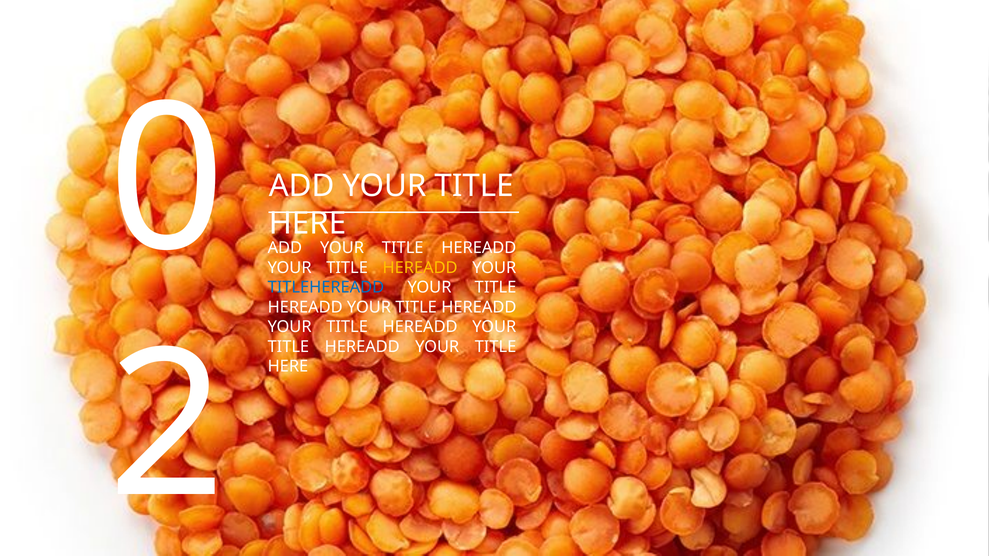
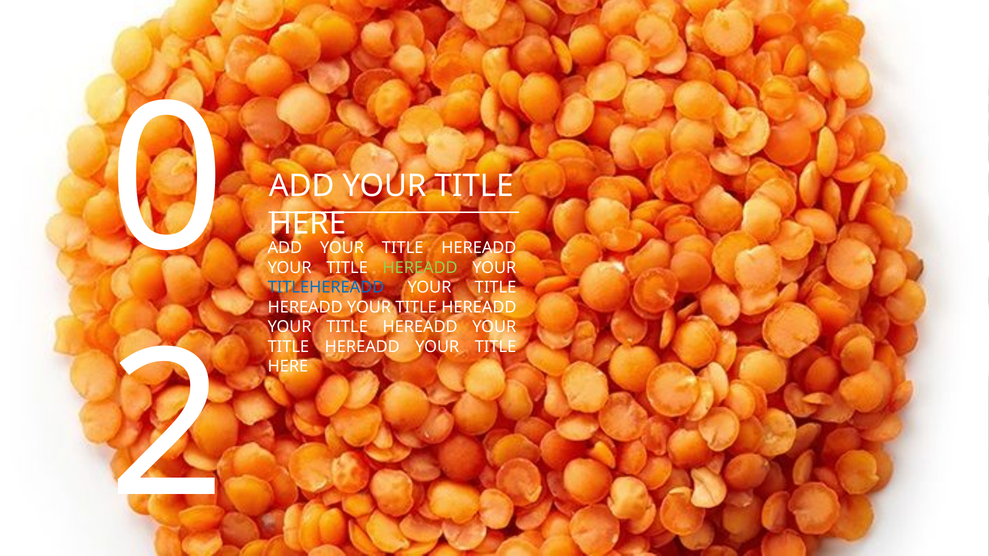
HEREADD at (420, 268) colour: yellow -> light green
